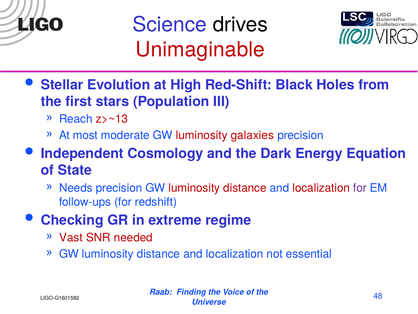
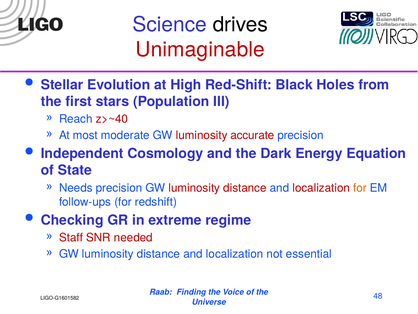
z>~13: z>~13 -> z>~40
galaxies: galaxies -> accurate
for at (360, 188) colour: purple -> orange
Vast: Vast -> Staff
